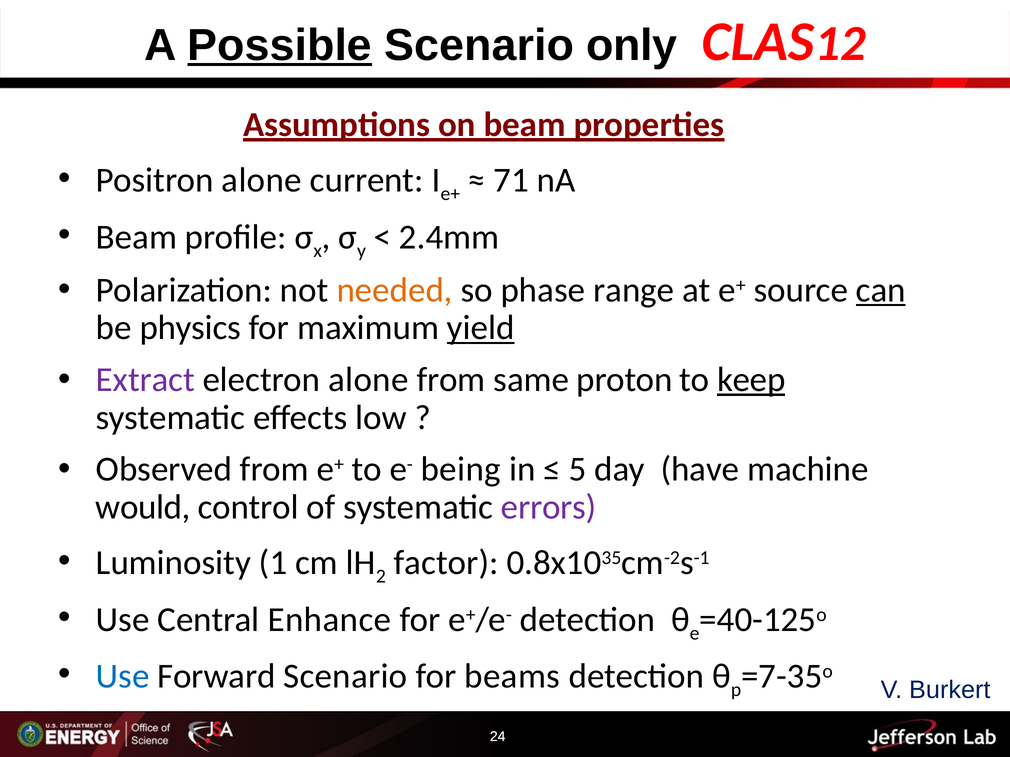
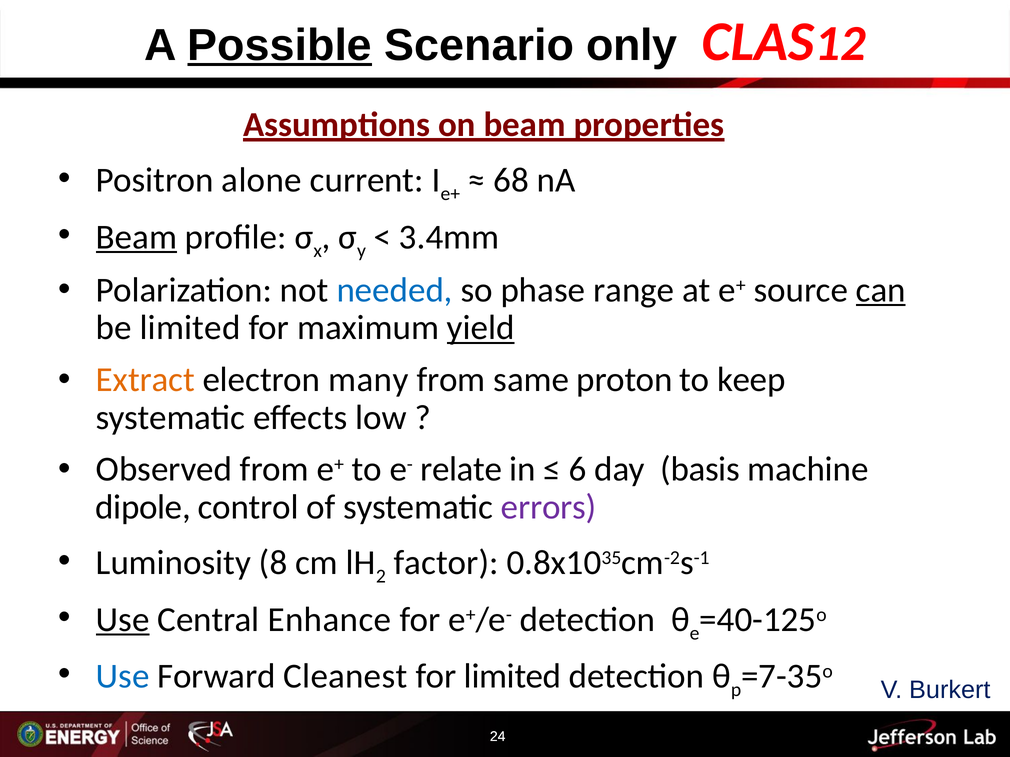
71: 71 -> 68
Beam at (137, 237) underline: none -> present
2.4mm: 2.4mm -> 3.4mm
needed colour: orange -> blue
be physics: physics -> limited
Extract colour: purple -> orange
electron alone: alone -> many
keep underline: present -> none
being: being -> relate
5: 5 -> 6
have: have -> basis
would: would -> dipole
1: 1 -> 8
Use at (123, 620) underline: none -> present
Forward Scenario: Scenario -> Cleanest
for beams: beams -> limited
